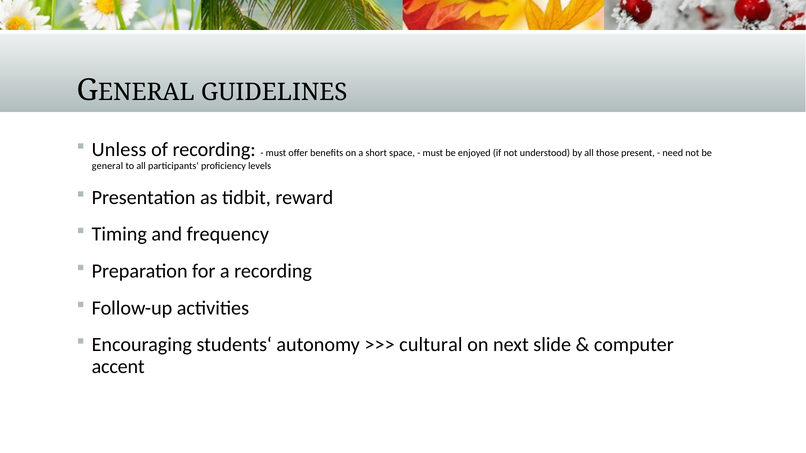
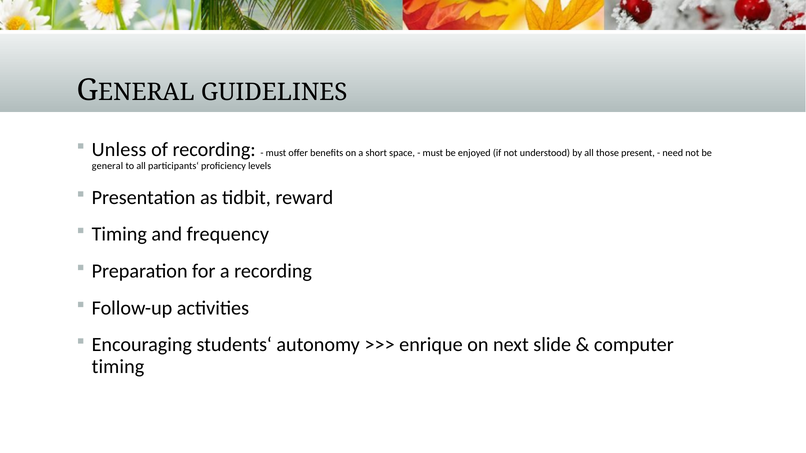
cultural: cultural -> enrique
accent at (118, 367): accent -> timing
